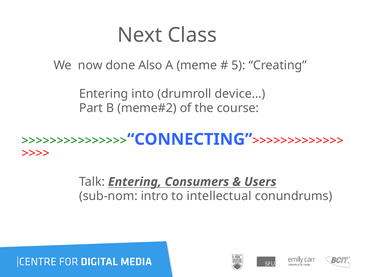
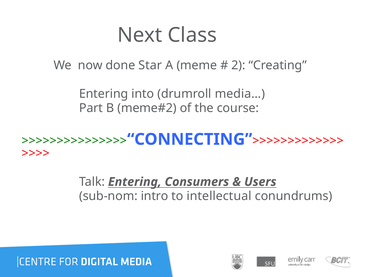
Also: Also -> Star
5: 5 -> 2
device…: device… -> media…
